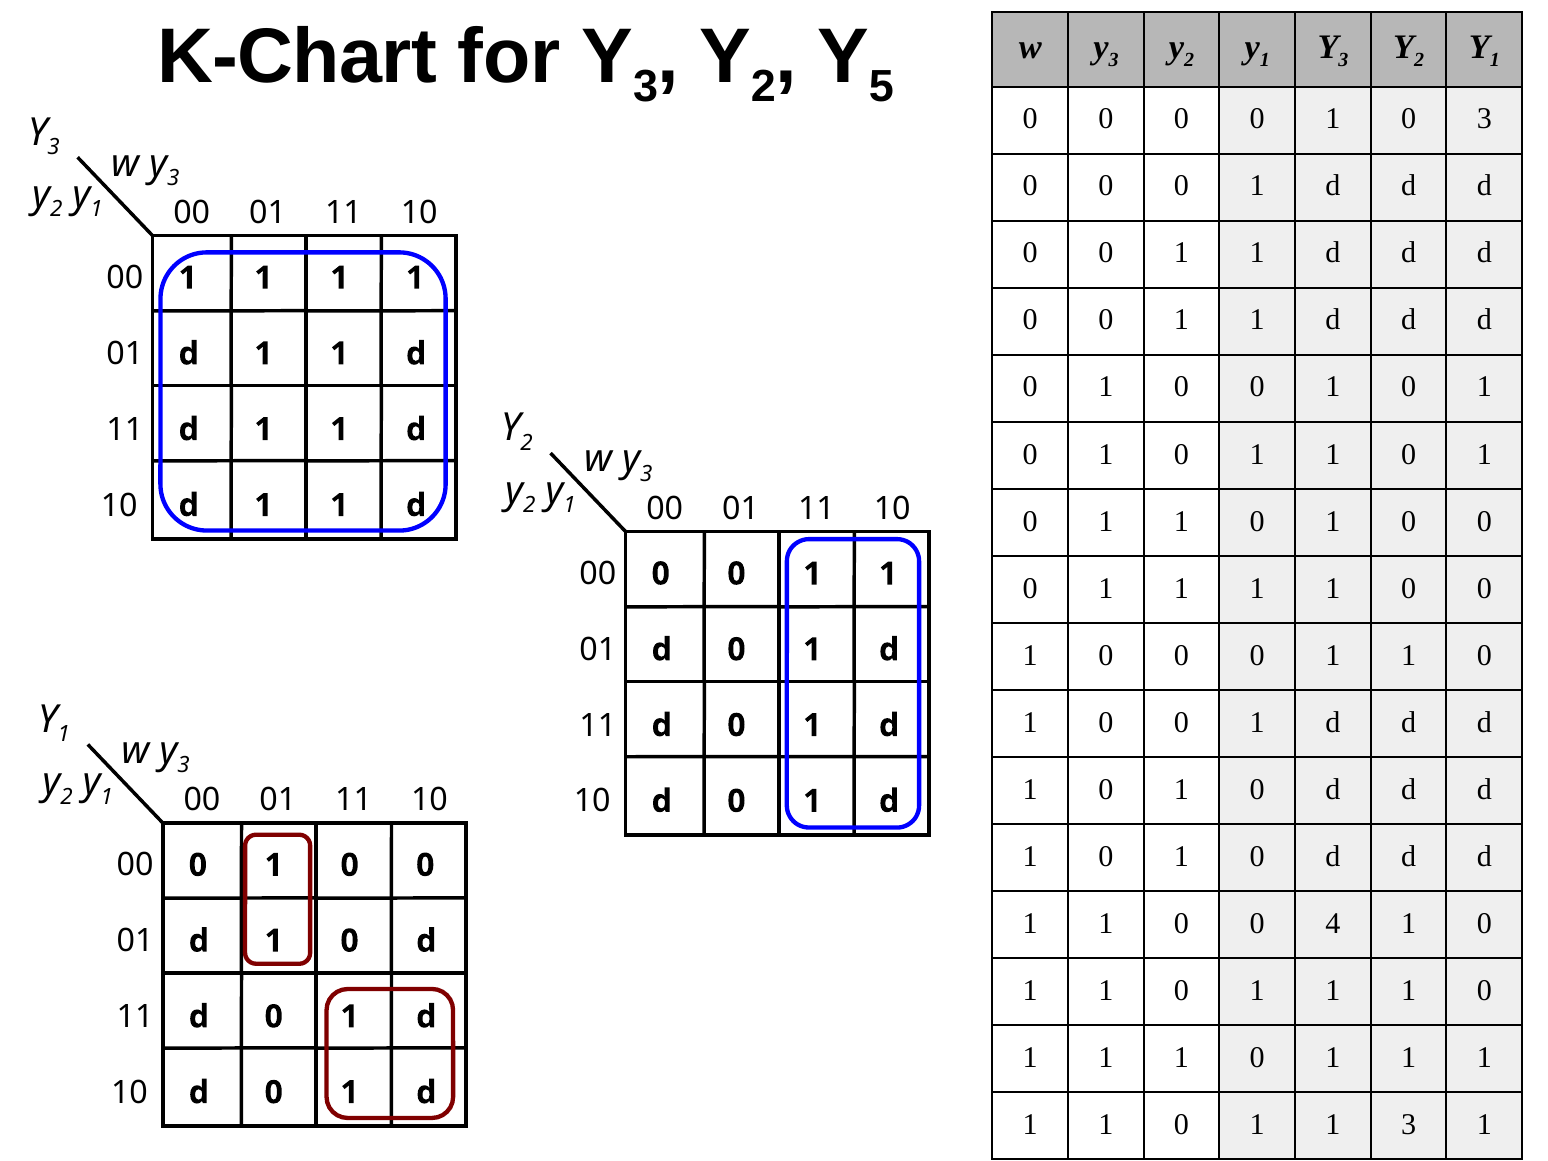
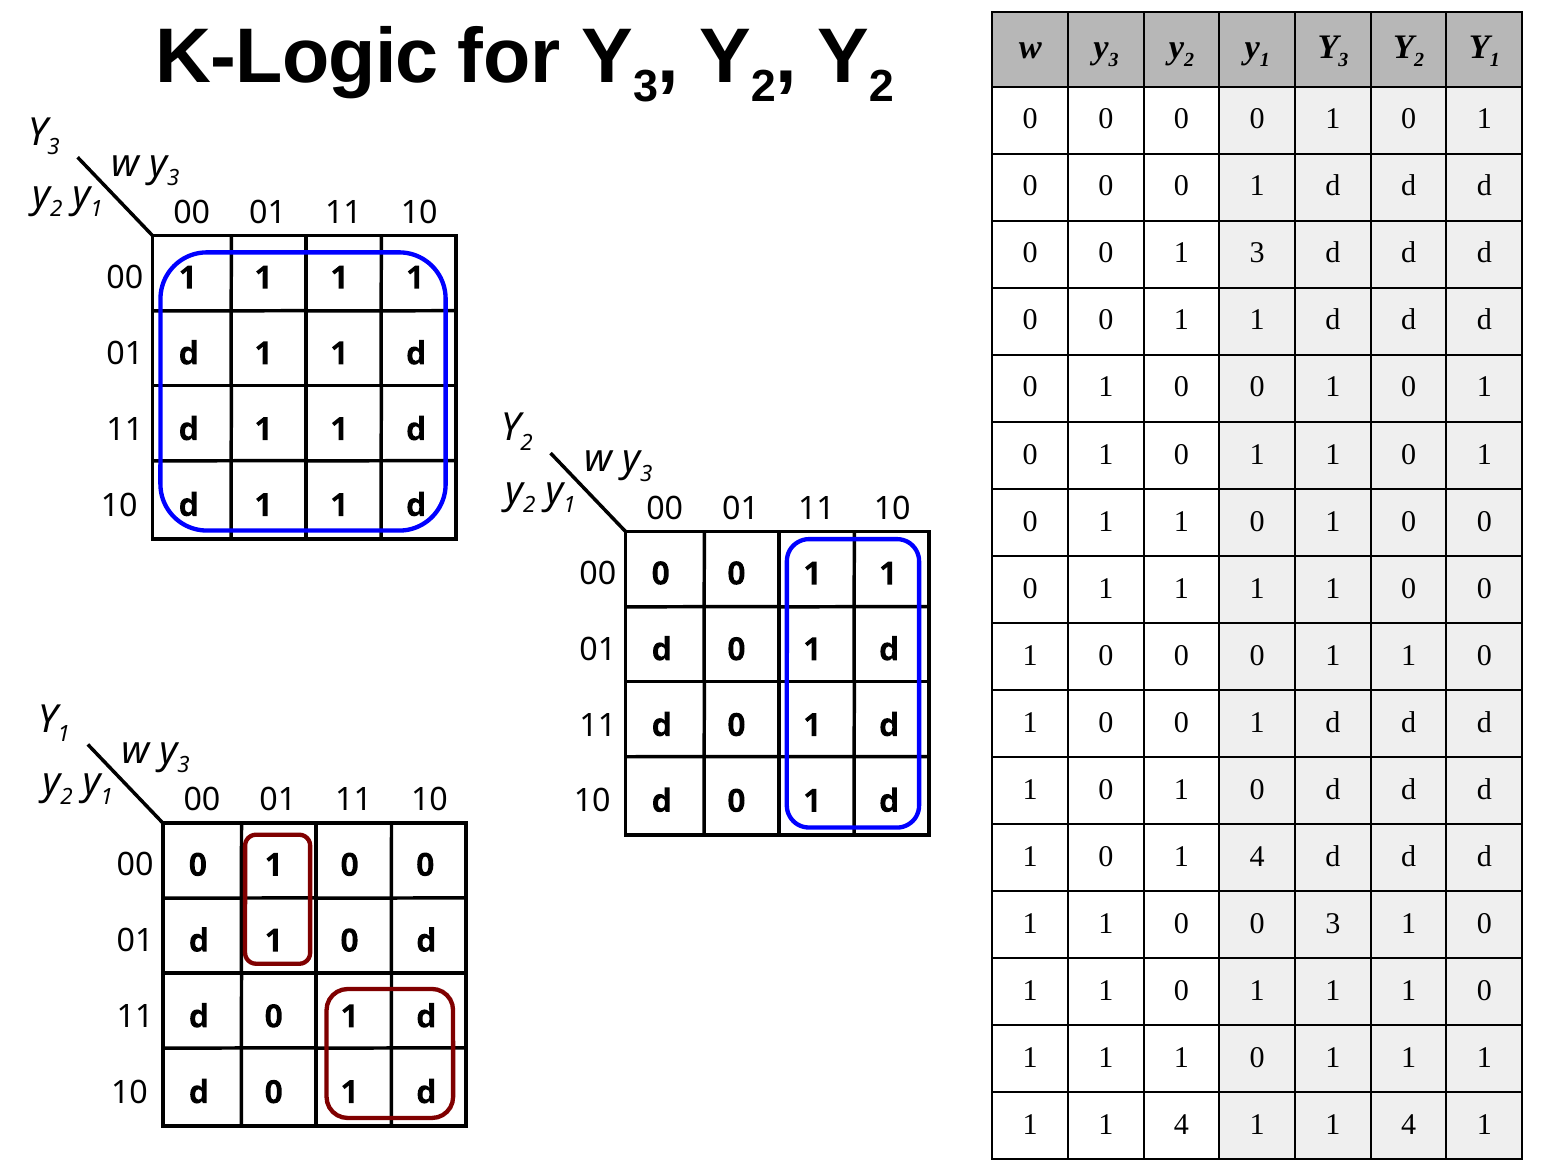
K-Chart: K-Chart -> K-Logic
5 at (881, 87): 5 -> 2
3 at (1484, 119): 3 -> 1
1 at (1257, 253): 1 -> 3
0 at (1257, 856): 0 -> 4
0 4: 4 -> 3
0 at (1182, 1124): 0 -> 4
3 at (1409, 1124): 3 -> 4
